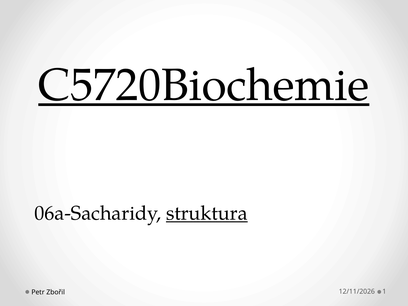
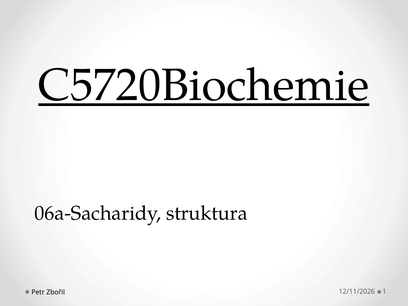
struktura underline: present -> none
